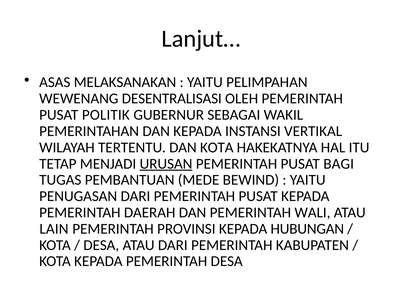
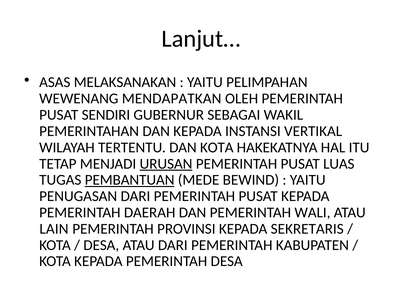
DESENTRALISASI: DESENTRALISASI -> MENDAPATKAN
POLITIK: POLITIK -> SENDIRI
BAGI: BAGI -> LUAS
PEMBANTUAN underline: none -> present
HUBUNGAN: HUBUNGAN -> SEKRETARIS
